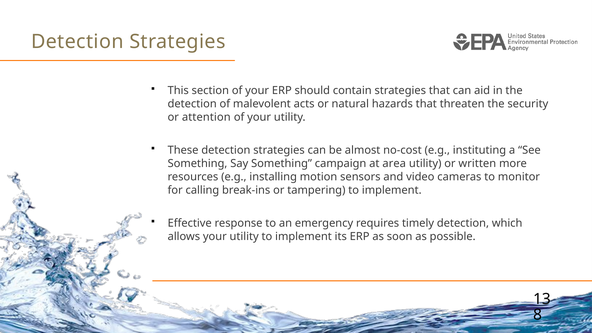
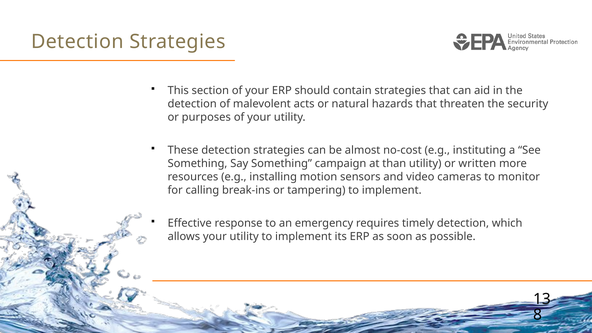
attention: attention -> purposes
area: area -> than
